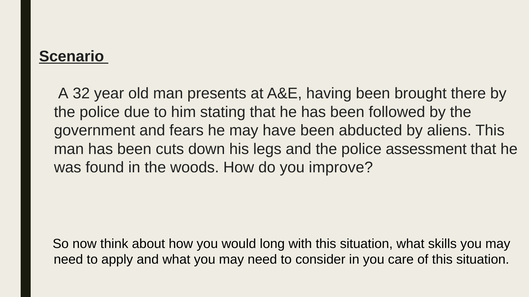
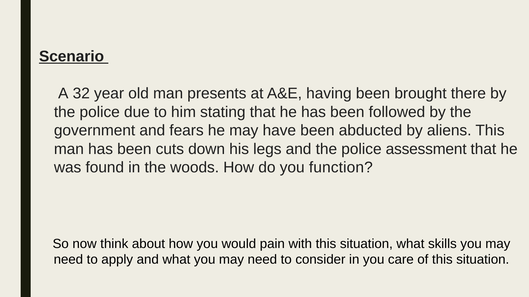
improve: improve -> function
long: long -> pain
